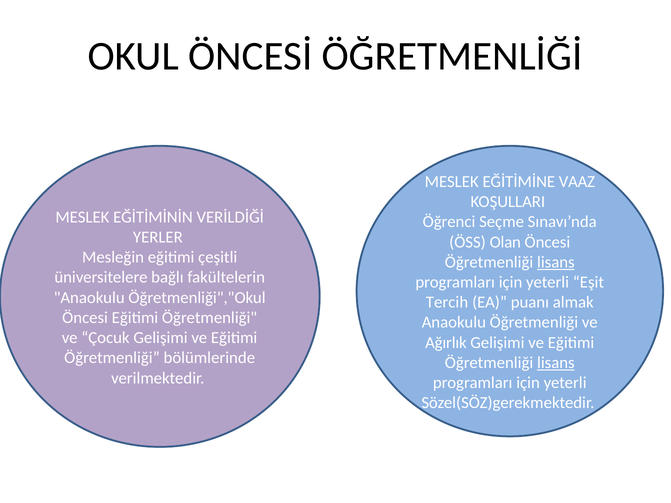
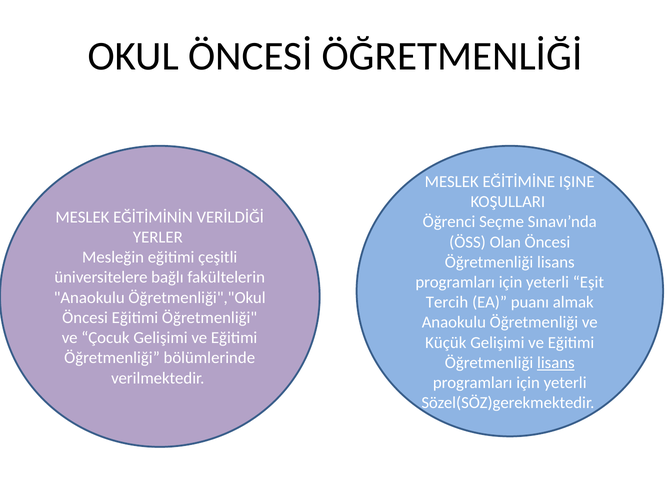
VAAZ: VAAZ -> IŞINE
lisans at (556, 262) underline: present -> none
Ağırlık: Ağırlık -> Küçük
